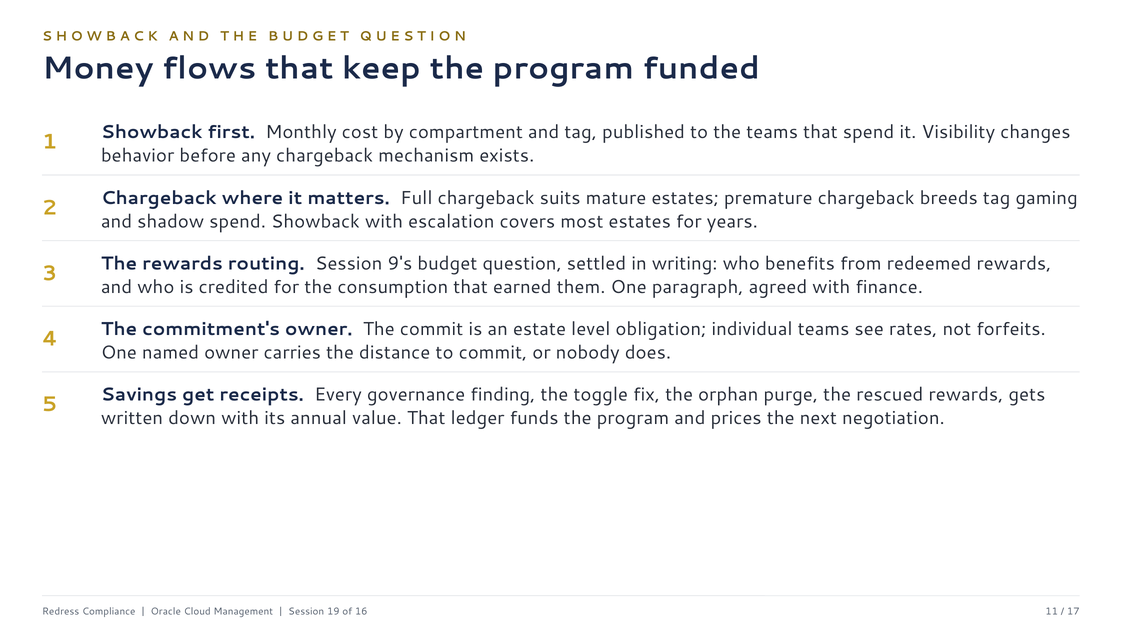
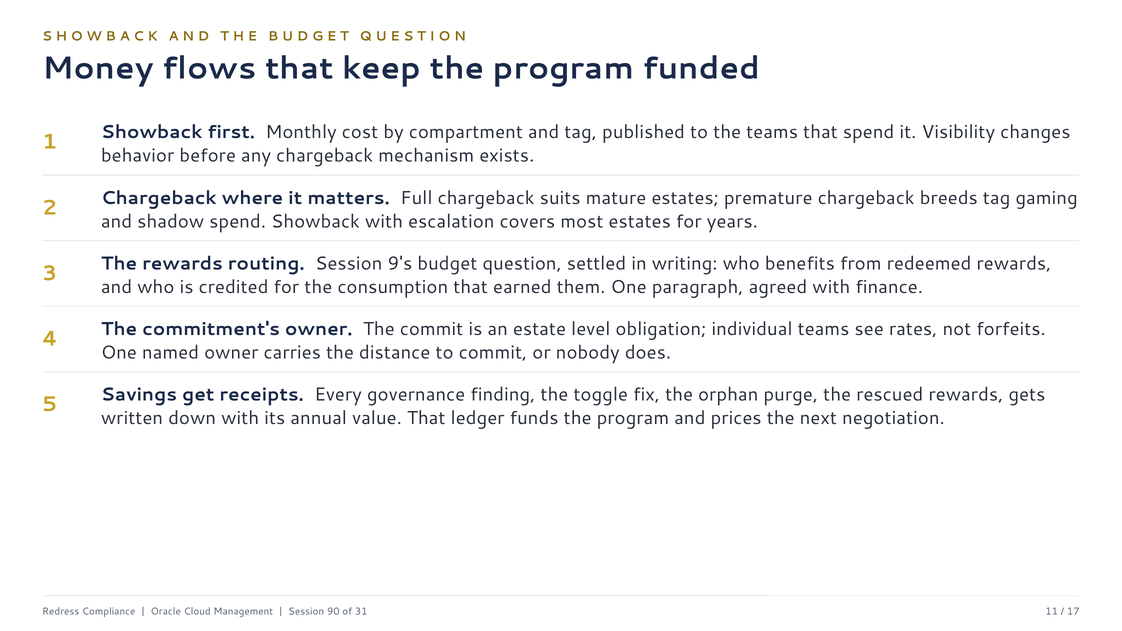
19: 19 -> 90
16: 16 -> 31
